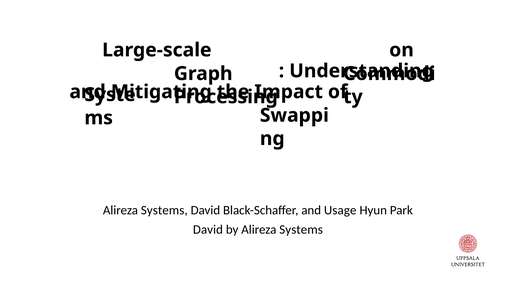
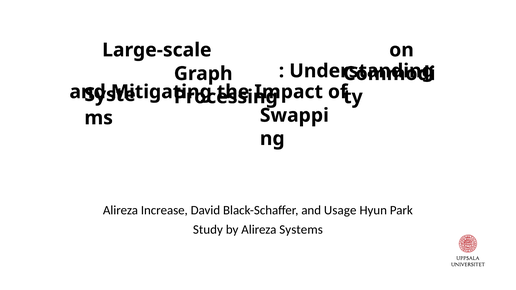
Systems at (164, 210): Systems -> Increase
David at (208, 230): David -> Study
